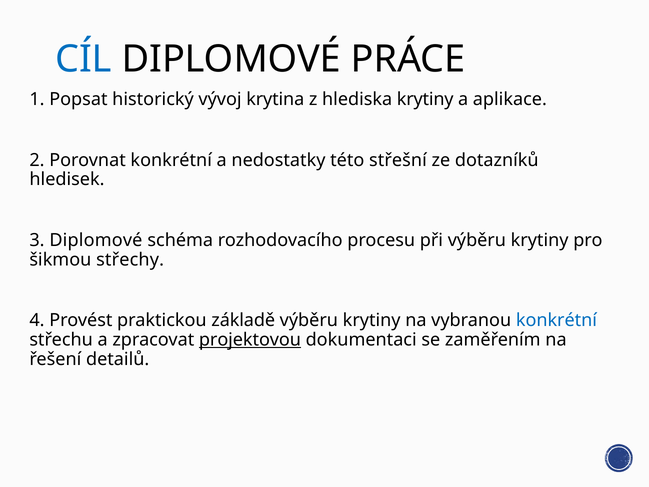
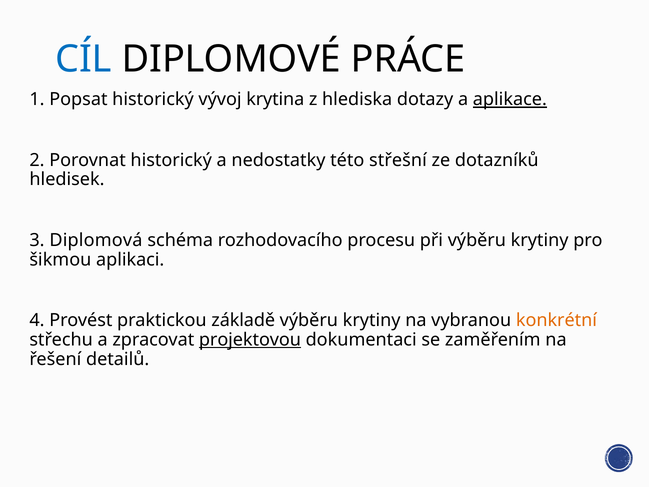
hlediska krytiny: krytiny -> dotazy
aplikace underline: none -> present
Porovnat konkrétní: konkrétní -> historický
3 Diplomové: Diplomové -> Diplomová
střechy: střechy -> aplikaci
konkrétní at (556, 320) colour: blue -> orange
